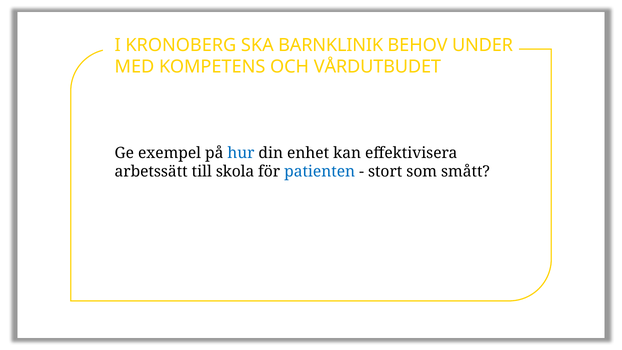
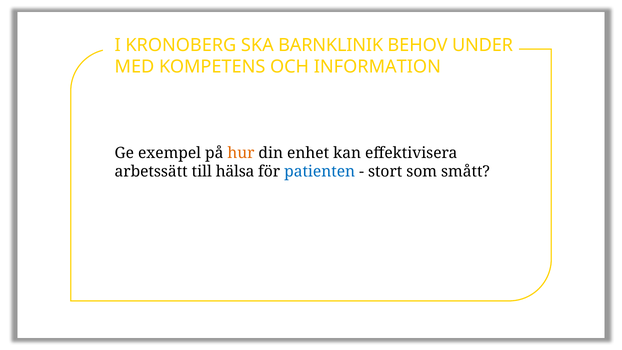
VÅRDUTBUDET: VÅRDUTBUDET -> INFORMATION
hur colour: blue -> orange
skola: skola -> hälsa
